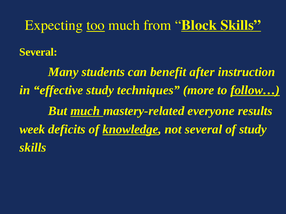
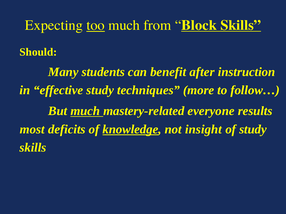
Several at (38, 52): Several -> Should
follow… underline: present -> none
week: week -> most
not several: several -> insight
